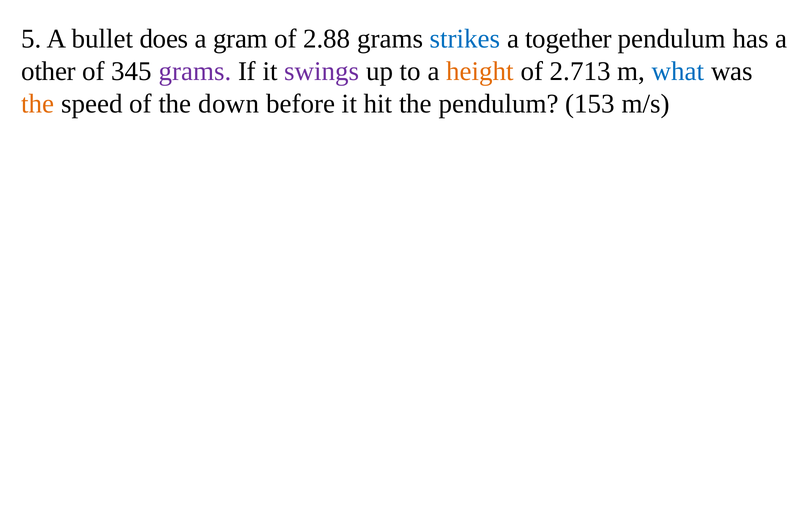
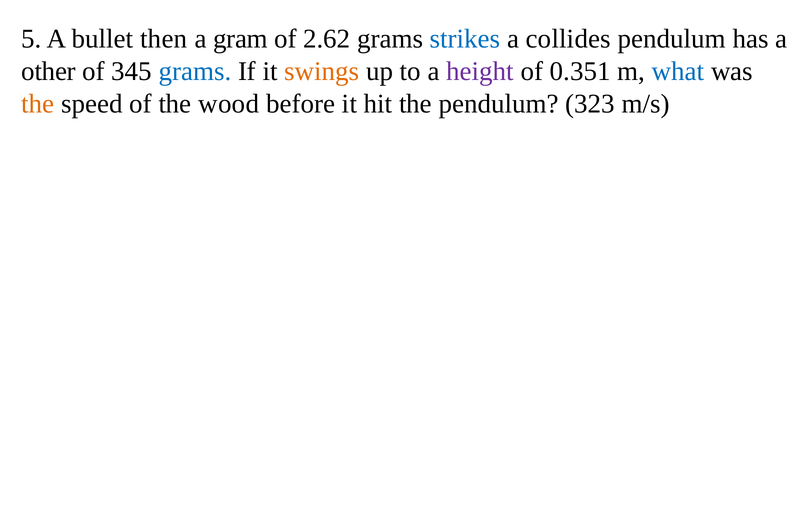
does: does -> then
2.88: 2.88 -> 2.62
together: together -> collides
grams at (195, 71) colour: purple -> blue
swings colour: purple -> orange
height colour: orange -> purple
2.713: 2.713 -> 0.351
down: down -> wood
153: 153 -> 323
